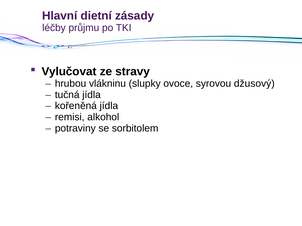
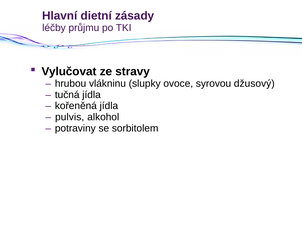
remisi: remisi -> pulvis
